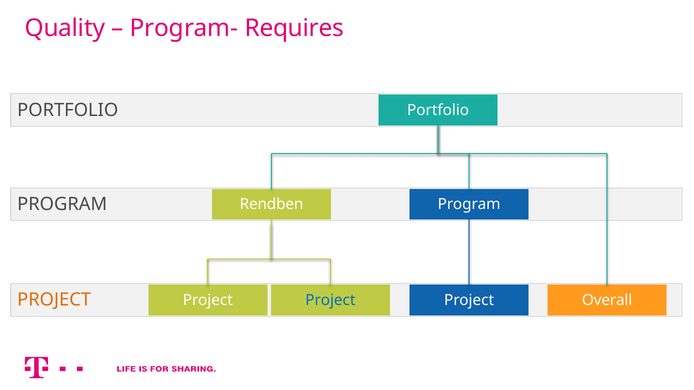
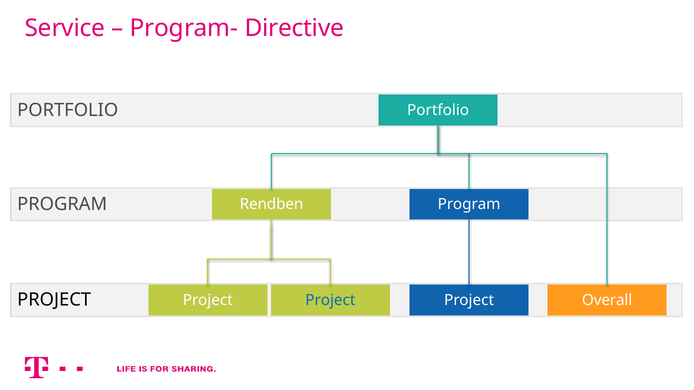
Quality: Quality -> Service
Requires: Requires -> Directive
PROJECT at (54, 300) colour: orange -> black
